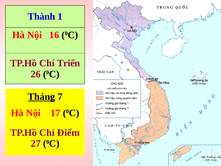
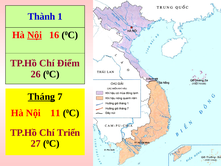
Nội at (35, 35) underline: none -> present
Triển: Triển -> Điểm
17: 17 -> 11
Điểm: Điểm -> Triển
